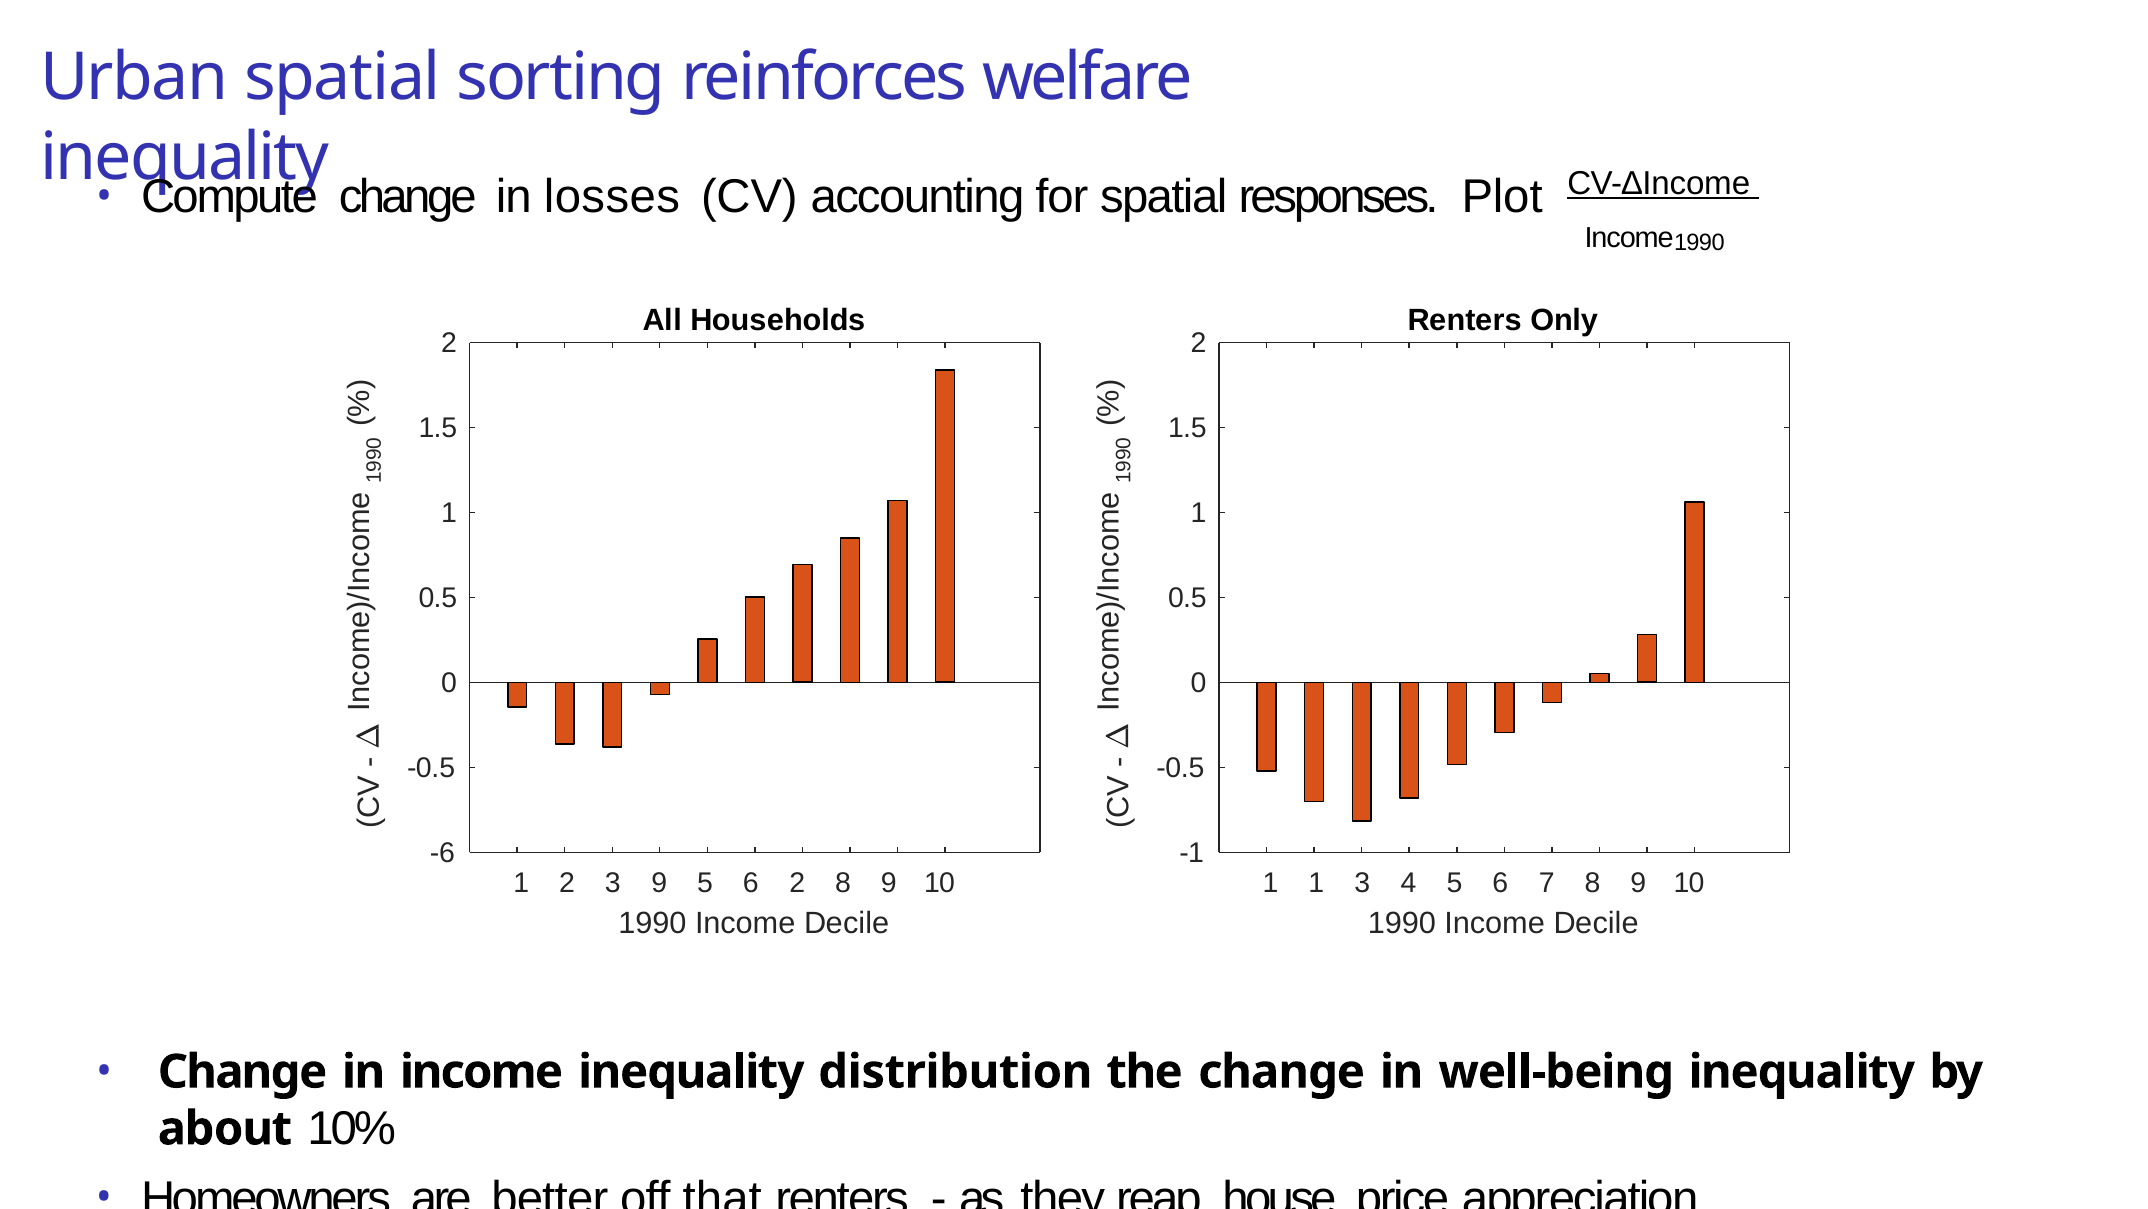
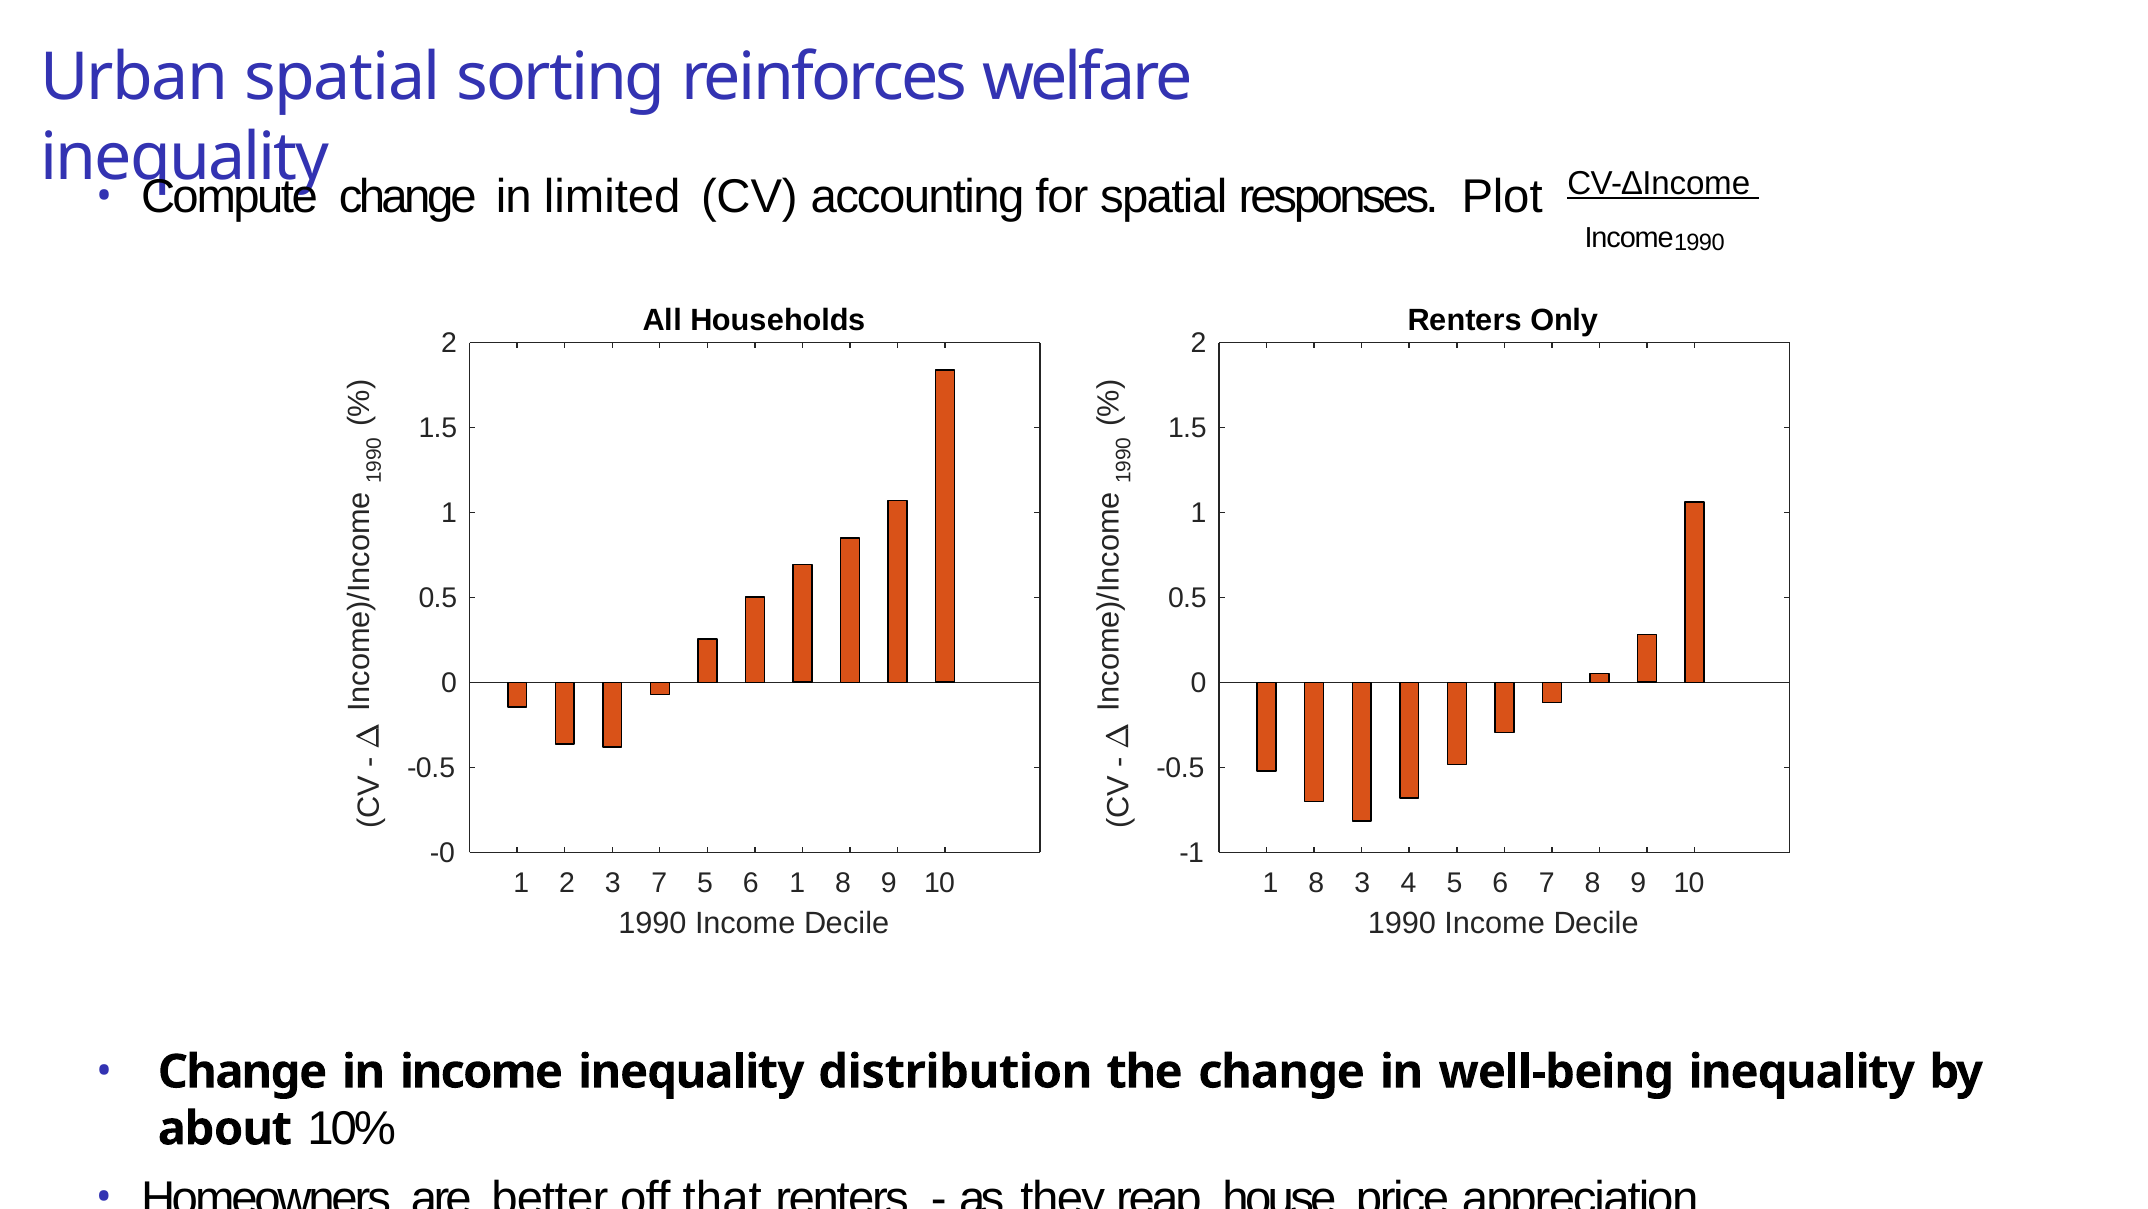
losses: losses -> limited
-6: -6 -> -0
3 9: 9 -> 7
6 2: 2 -> 1
1 at (1316, 883): 1 -> 8
